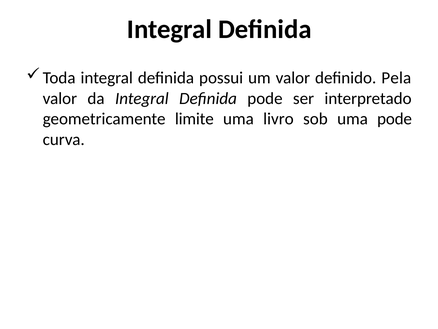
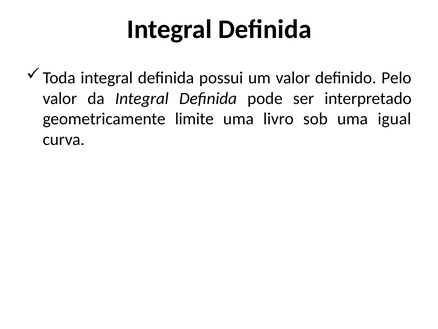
Pela: Pela -> Pelo
uma pode: pode -> igual
